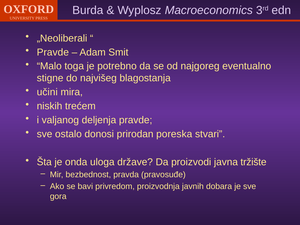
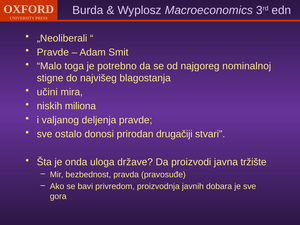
eventualno: eventualno -> nominalnoj
trećem: trećem -> miliona
poreska: poreska -> drugačiji
